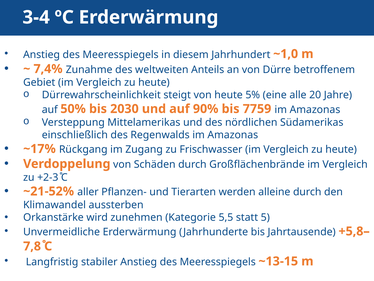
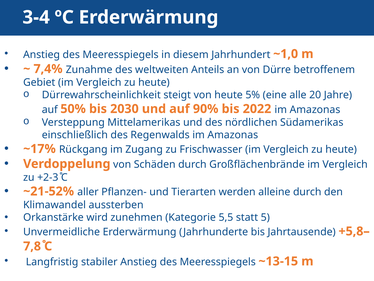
7759: 7759 -> 2022
